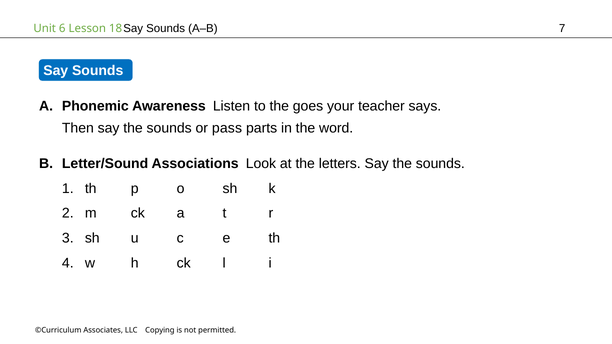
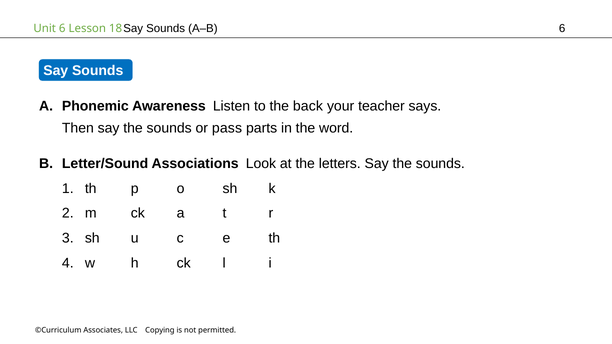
7 at (562, 28): 7 -> 6
goes: goes -> back
